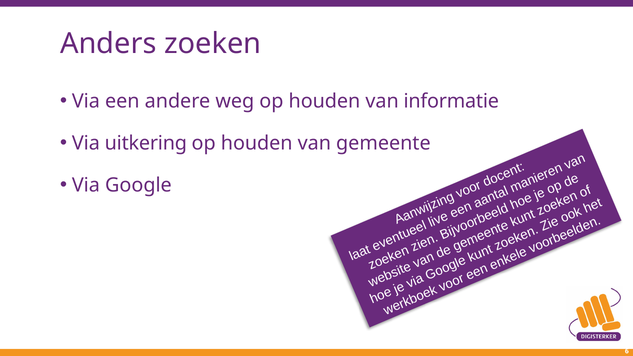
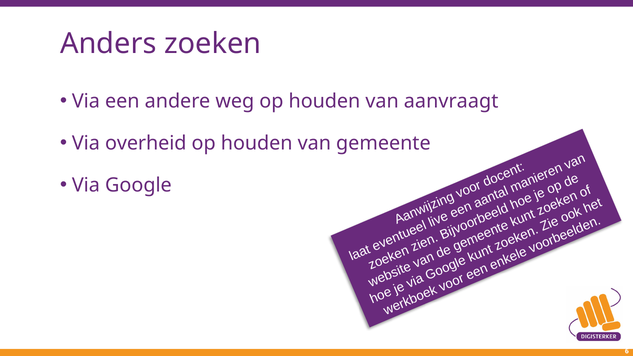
informatie: informatie -> aanvraagt
uitkering: uitkering -> overheid
